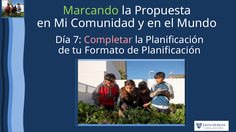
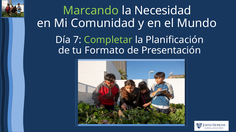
Propuesta: Propuesta -> Necesidad
Completar colour: pink -> light green
de Planificación: Planificación -> Presentación
